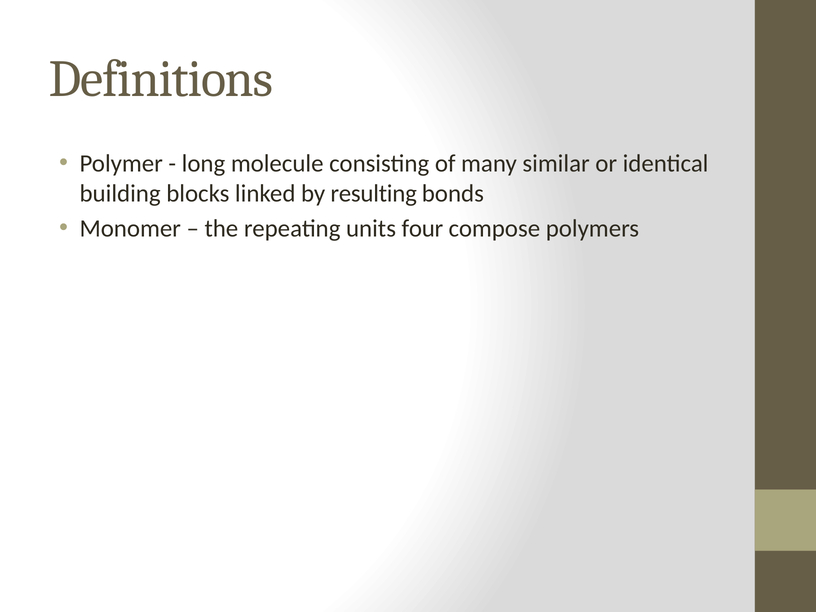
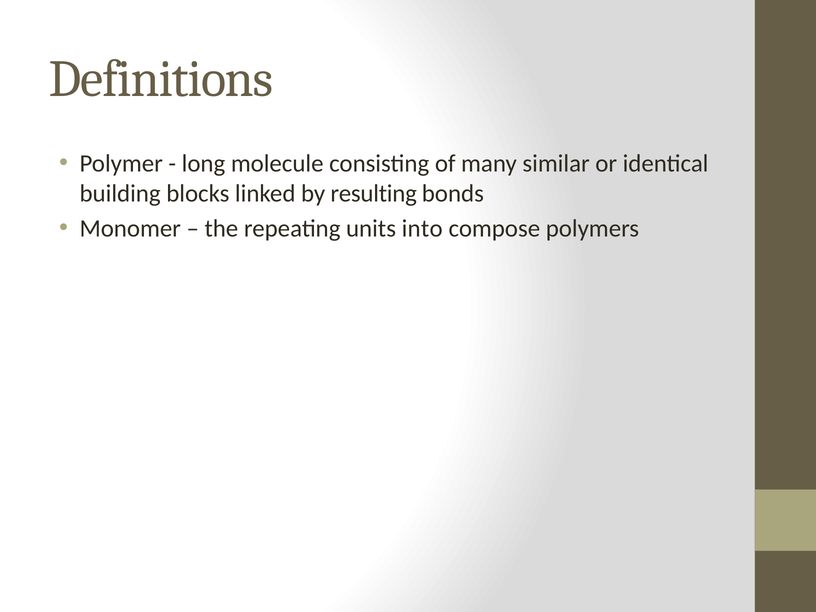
four: four -> into
